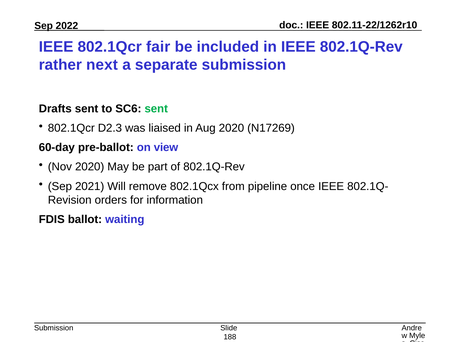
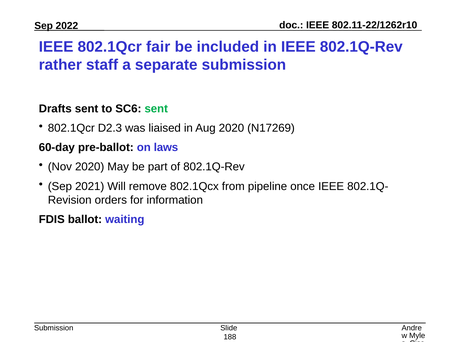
next: next -> staff
view: view -> laws
